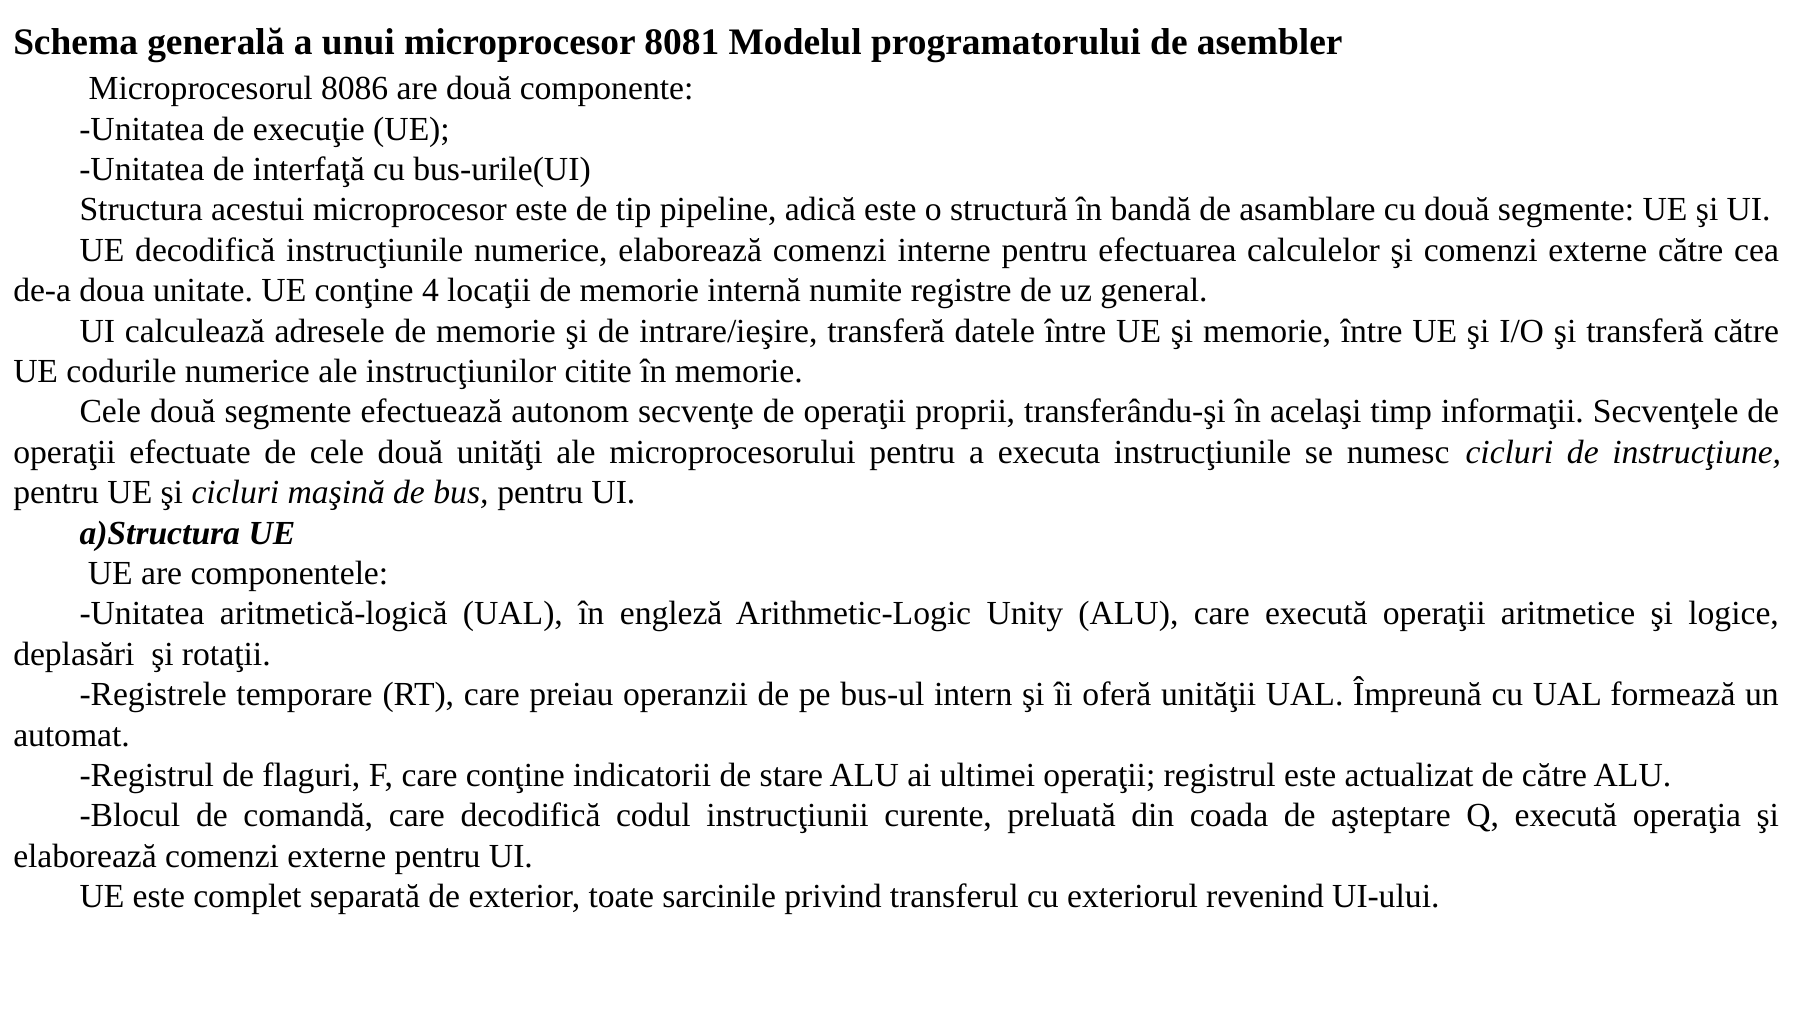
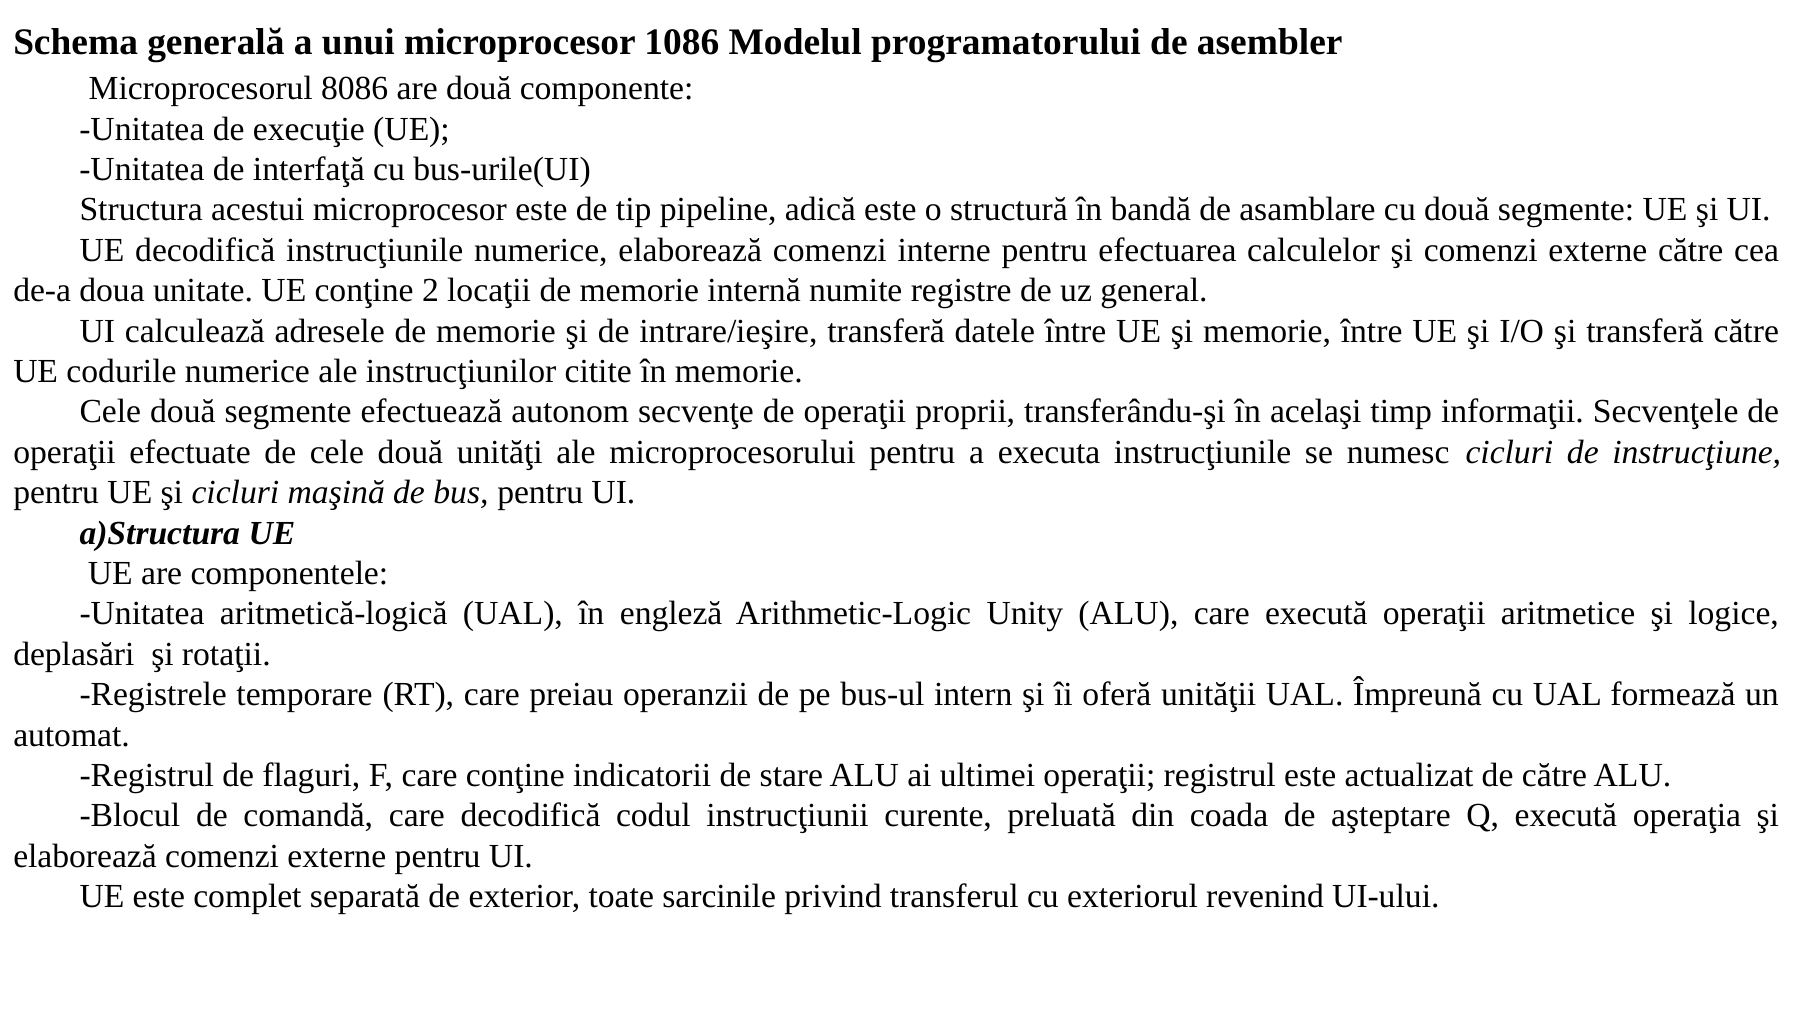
8081: 8081 -> 1086
4: 4 -> 2
